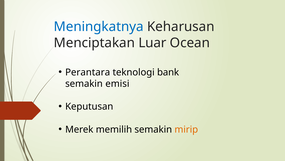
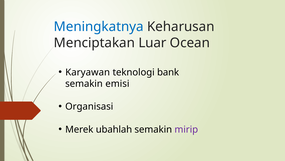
Perantara: Perantara -> Karyawan
Keputusan: Keputusan -> Organisasi
memilih: memilih -> ubahlah
mirip colour: orange -> purple
